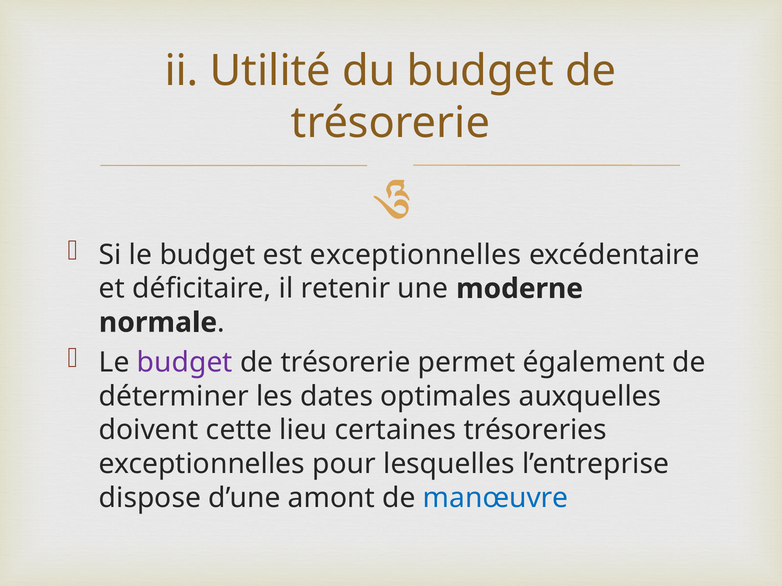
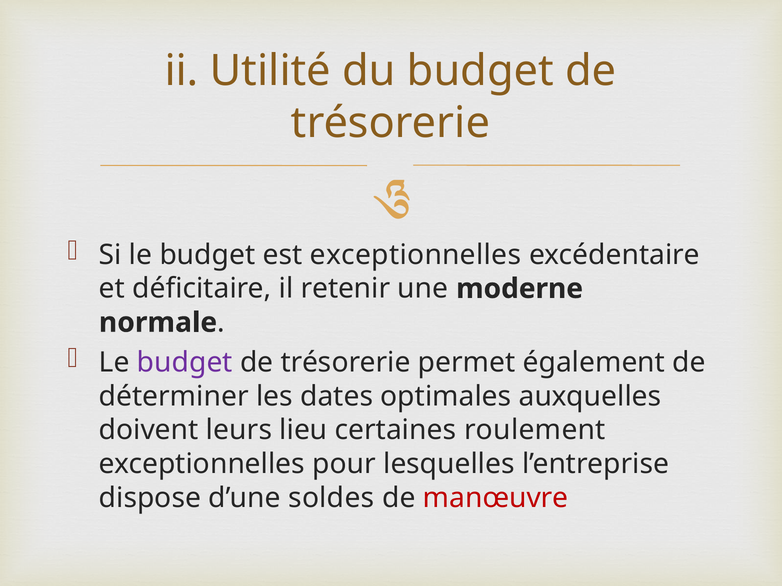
cette: cette -> leurs
trésoreries: trésoreries -> roulement
amont: amont -> soldes
manœuvre colour: blue -> red
